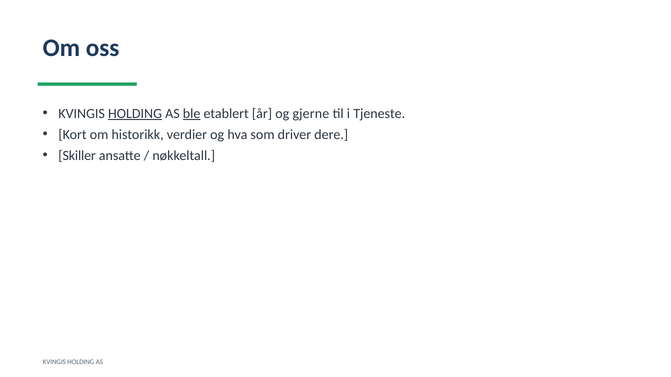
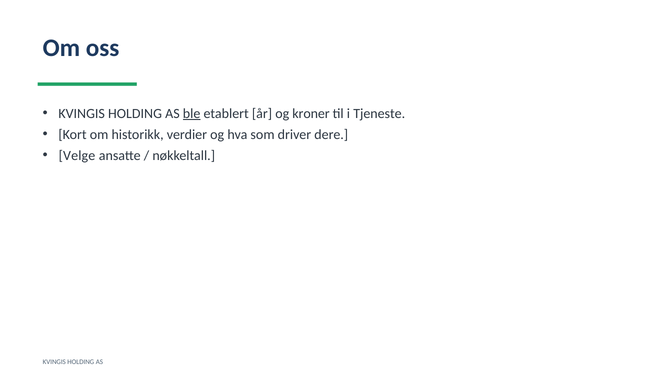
HOLDING at (135, 114) underline: present -> none
gjerne: gjerne -> kroner
Skiller: Skiller -> Velge
